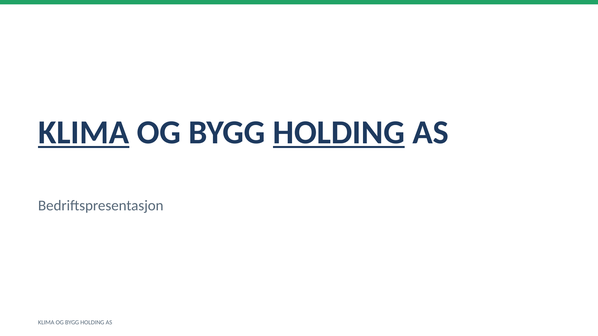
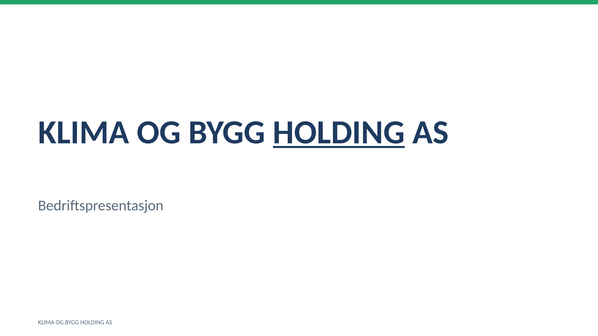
KLIMA at (84, 133) underline: present -> none
